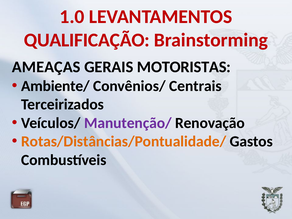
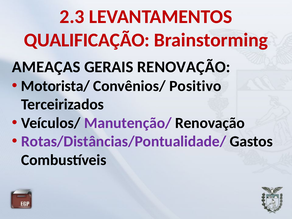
1.0: 1.0 -> 2.3
GERAIS MOTORISTAS: MOTORISTAS -> RENOVAÇÃO
Ambiente/: Ambiente/ -> Motorista/
Centrais: Centrais -> Positivo
Rotas/Distâncias/Pontualidade/ colour: orange -> purple
